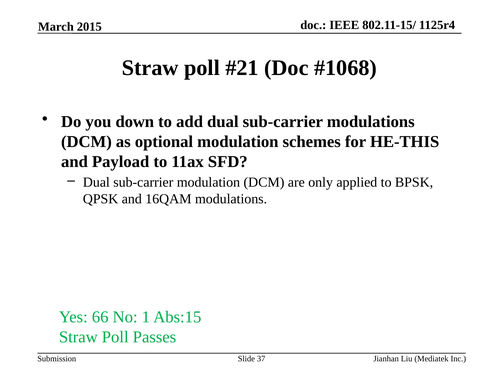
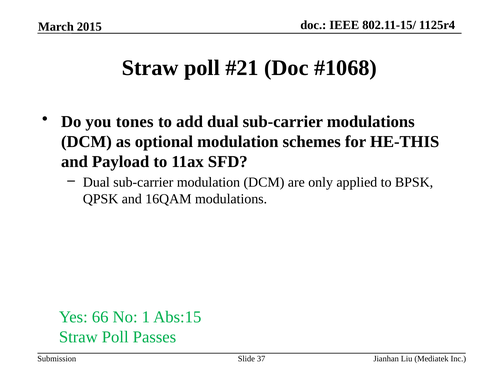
down: down -> tones
